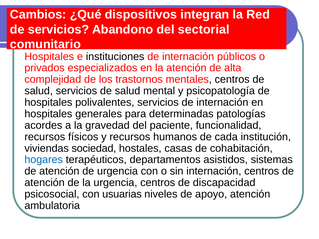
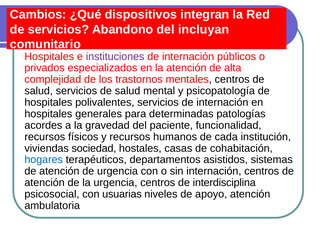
sectorial: sectorial -> incluyan
instituciones colour: black -> purple
discapacidad: discapacidad -> interdisciplina
